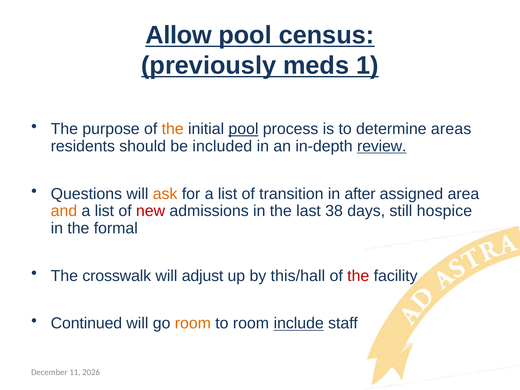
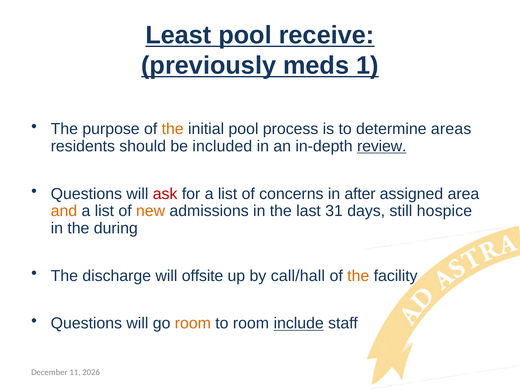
Allow: Allow -> Least
census: census -> receive
pool at (243, 129) underline: present -> none
ask colour: orange -> red
transition: transition -> concerns
new colour: red -> orange
38: 38 -> 31
formal: formal -> during
crosswalk: crosswalk -> discharge
adjust: adjust -> offsite
this/hall: this/hall -> call/hall
the at (358, 276) colour: red -> orange
Continued at (86, 323): Continued -> Questions
